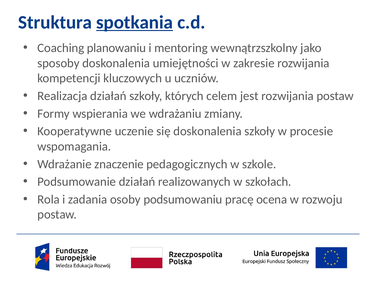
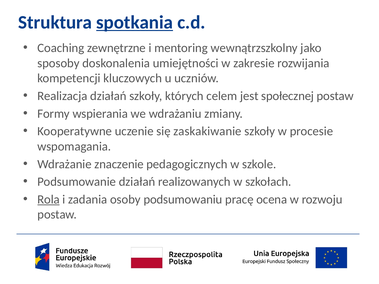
planowaniu: planowaniu -> zewnętrzne
jest rozwijania: rozwijania -> społecznej
się doskonalenia: doskonalenia -> zaskakiwanie
Rola underline: none -> present
